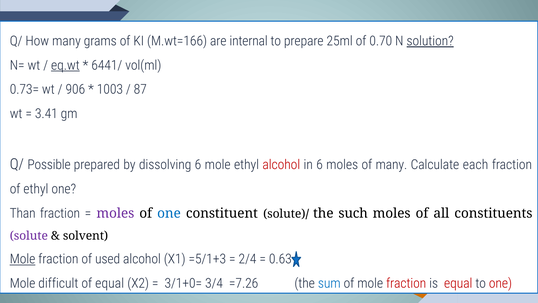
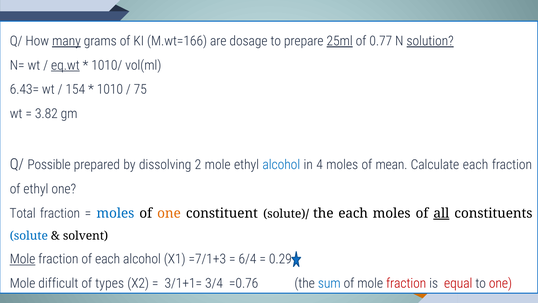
many at (66, 41) underline: none -> present
internal: internal -> dosage
25ml underline: none -> present
0.70: 0.70 -> 0.77
6441/: 6441/ -> 1010/
0.73=: 0.73= -> 6.43=
906: 906 -> 154
1003: 1003 -> 1010
87: 87 -> 75
3.41: 3.41 -> 3.82
dissolving 6: 6 -> 2
alcohol at (281, 164) colour: red -> blue
in 6: 6 -> 4
of many: many -> mean
Than: Than -> Total
moles at (115, 213) colour: purple -> blue
one at (169, 213) colour: blue -> orange
the such: such -> each
all underline: none -> present
solute colour: purple -> blue
of used: used -> each
=5/1+3: =5/1+3 -> =7/1+3
2/4: 2/4 -> 6/4
0.63: 0.63 -> 0.29
of equal: equal -> types
3/1+0=: 3/1+0= -> 3/1+1=
=7.26: =7.26 -> =0.76
